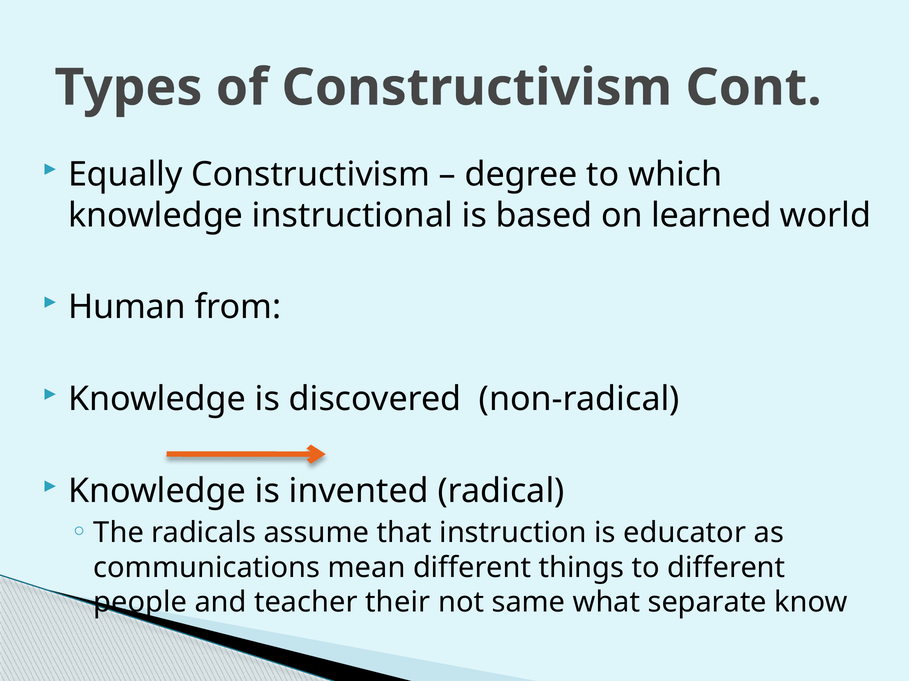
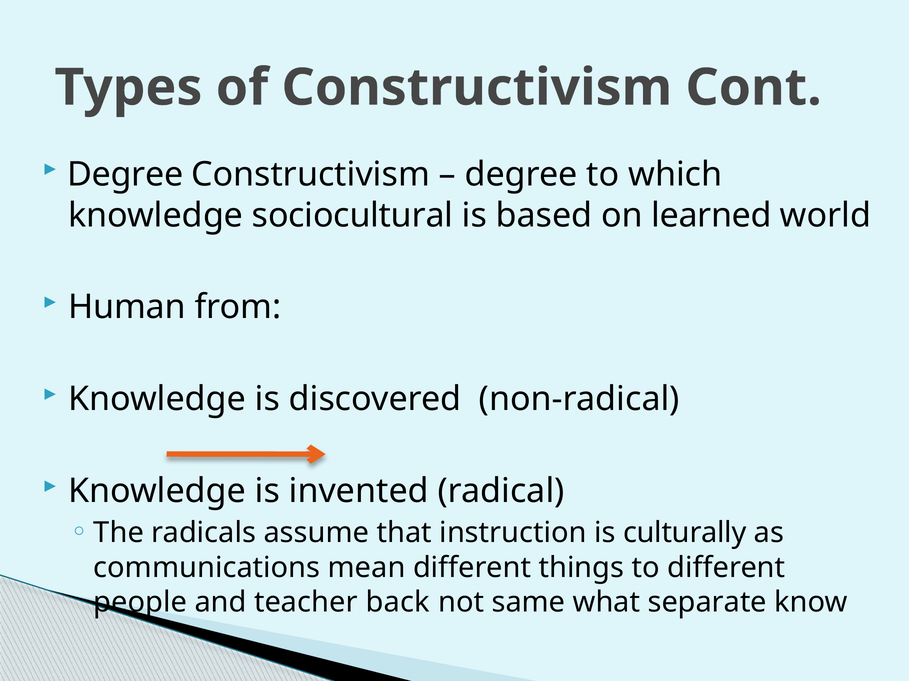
Equally at (125, 175): Equally -> Degree
instructional: instructional -> sociocultural
educator: educator -> culturally
their: their -> back
